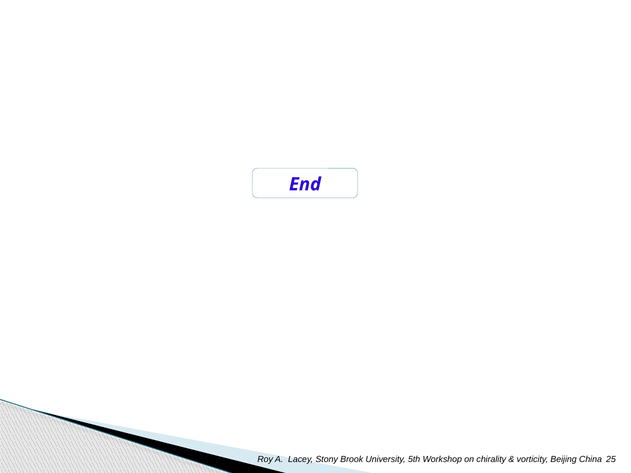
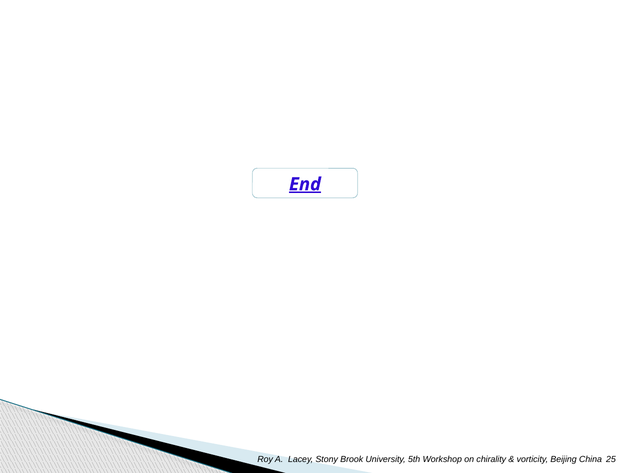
End underline: none -> present
